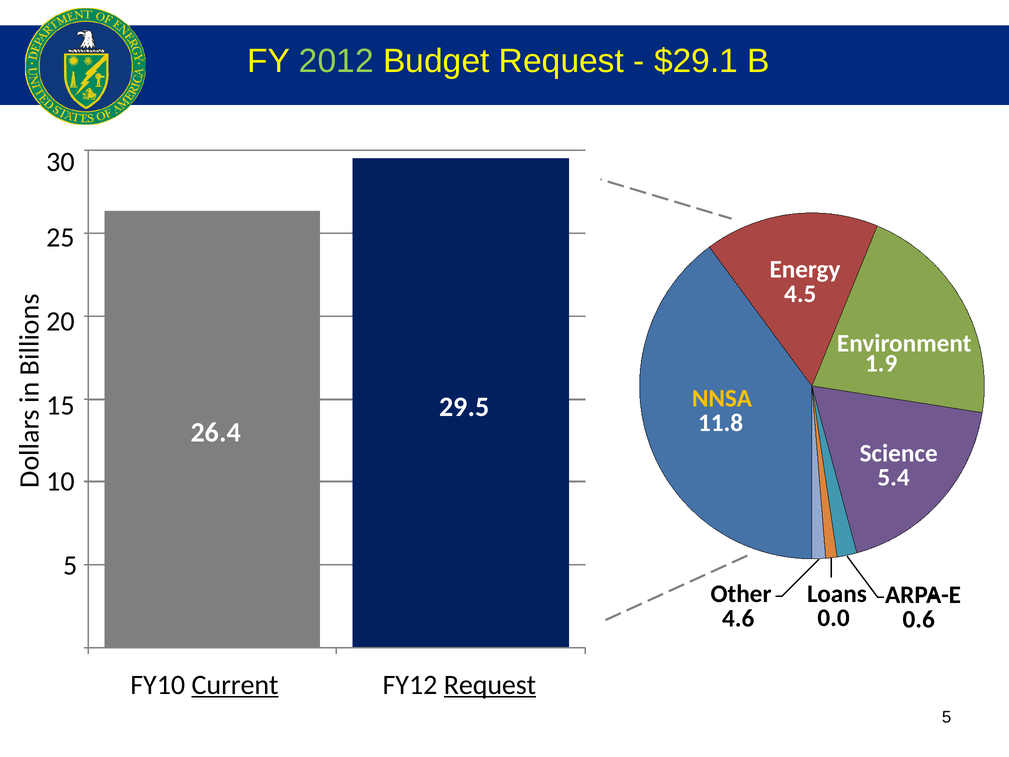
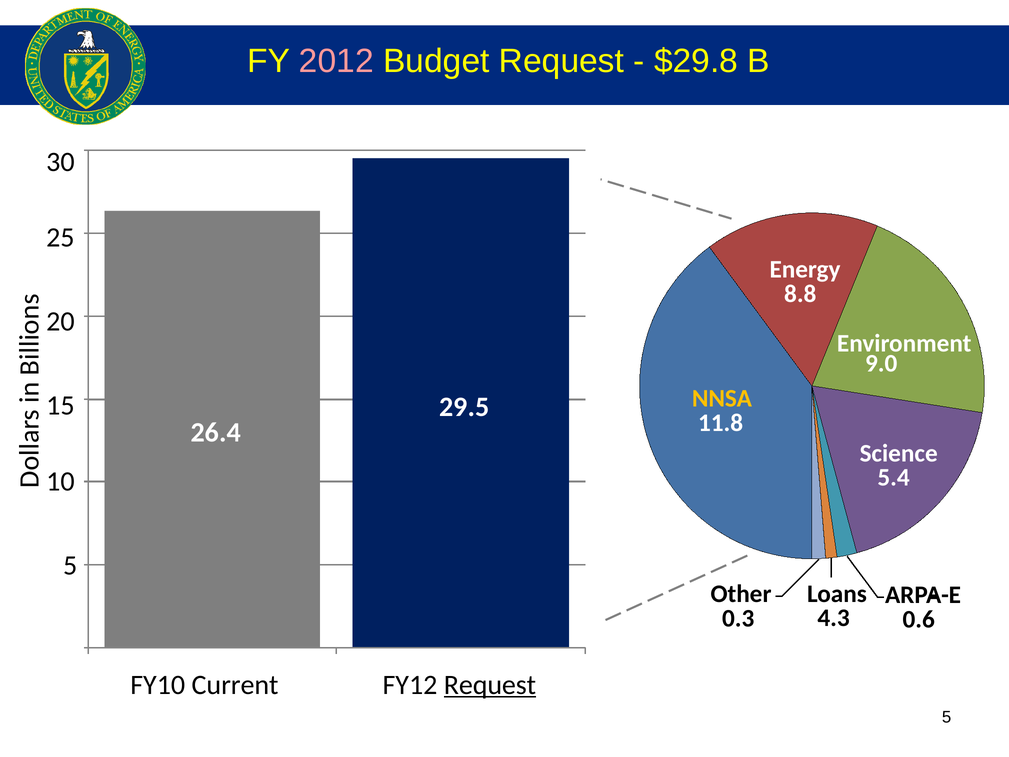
2012 colour: light green -> pink
$29.1: $29.1 -> $29.8
4.5: 4.5 -> 8.8
1.9: 1.9 -> 9.0
0.0: 0.0 -> 4.3
4.6: 4.6 -> 0.3
Current underline: present -> none
